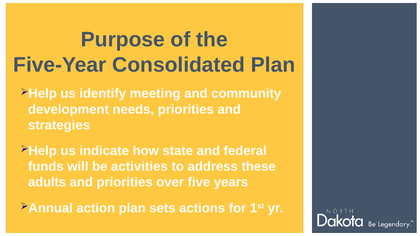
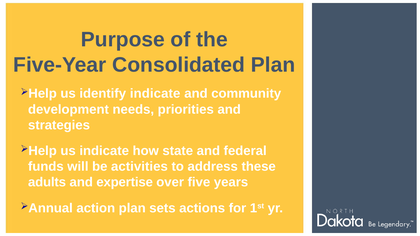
identify meeting: meeting -> indicate
and priorities: priorities -> expertise
